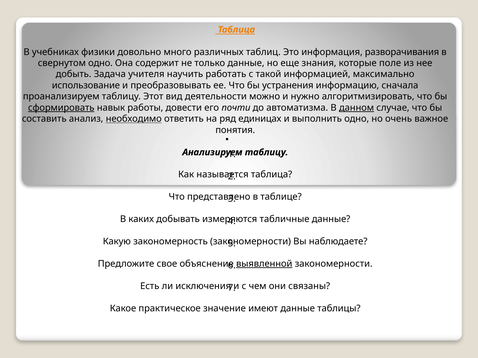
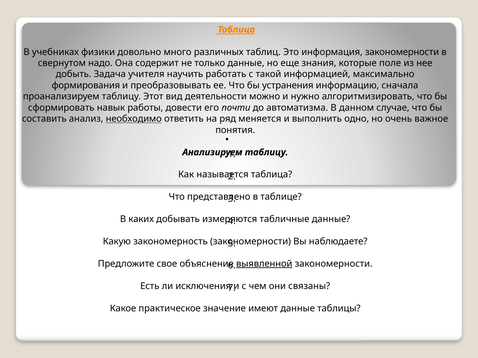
информация разворачивания: разворачивания -> закономерности
свернутом одно: одно -> надо
использование: использование -> формирования
сформировать underline: present -> none
данном underline: present -> none
единицах: единицах -> меняется
